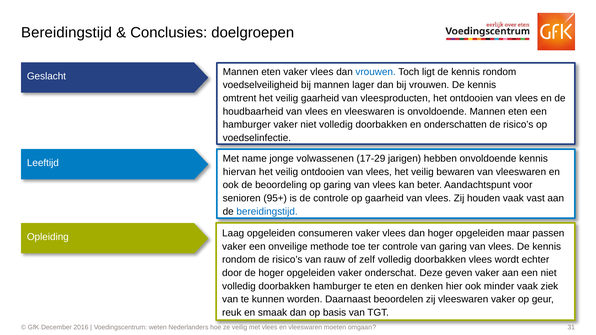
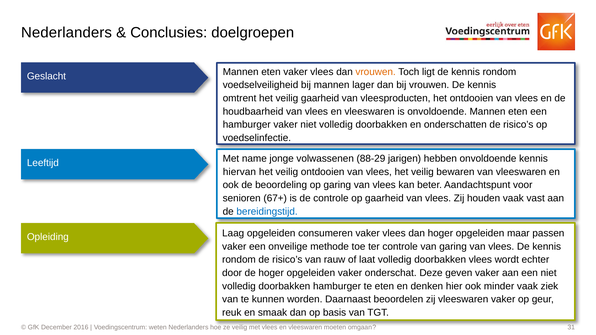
Bereidingstijd at (66, 33): Bereidingstijd -> Nederlanders
vrouwen at (376, 72) colour: blue -> orange
17-29: 17-29 -> 88-29
95+: 95+ -> 67+
zelf: zelf -> laat
